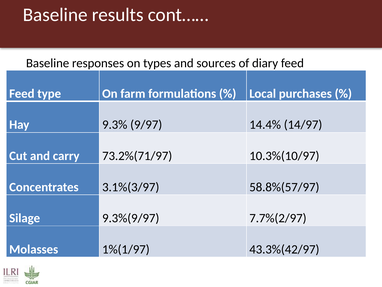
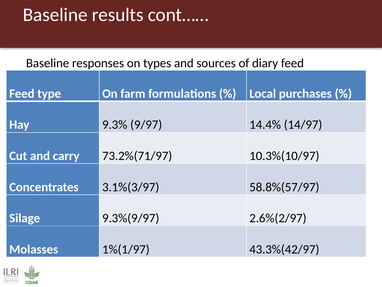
7.7%(2/97: 7.7%(2/97 -> 2.6%(2/97
